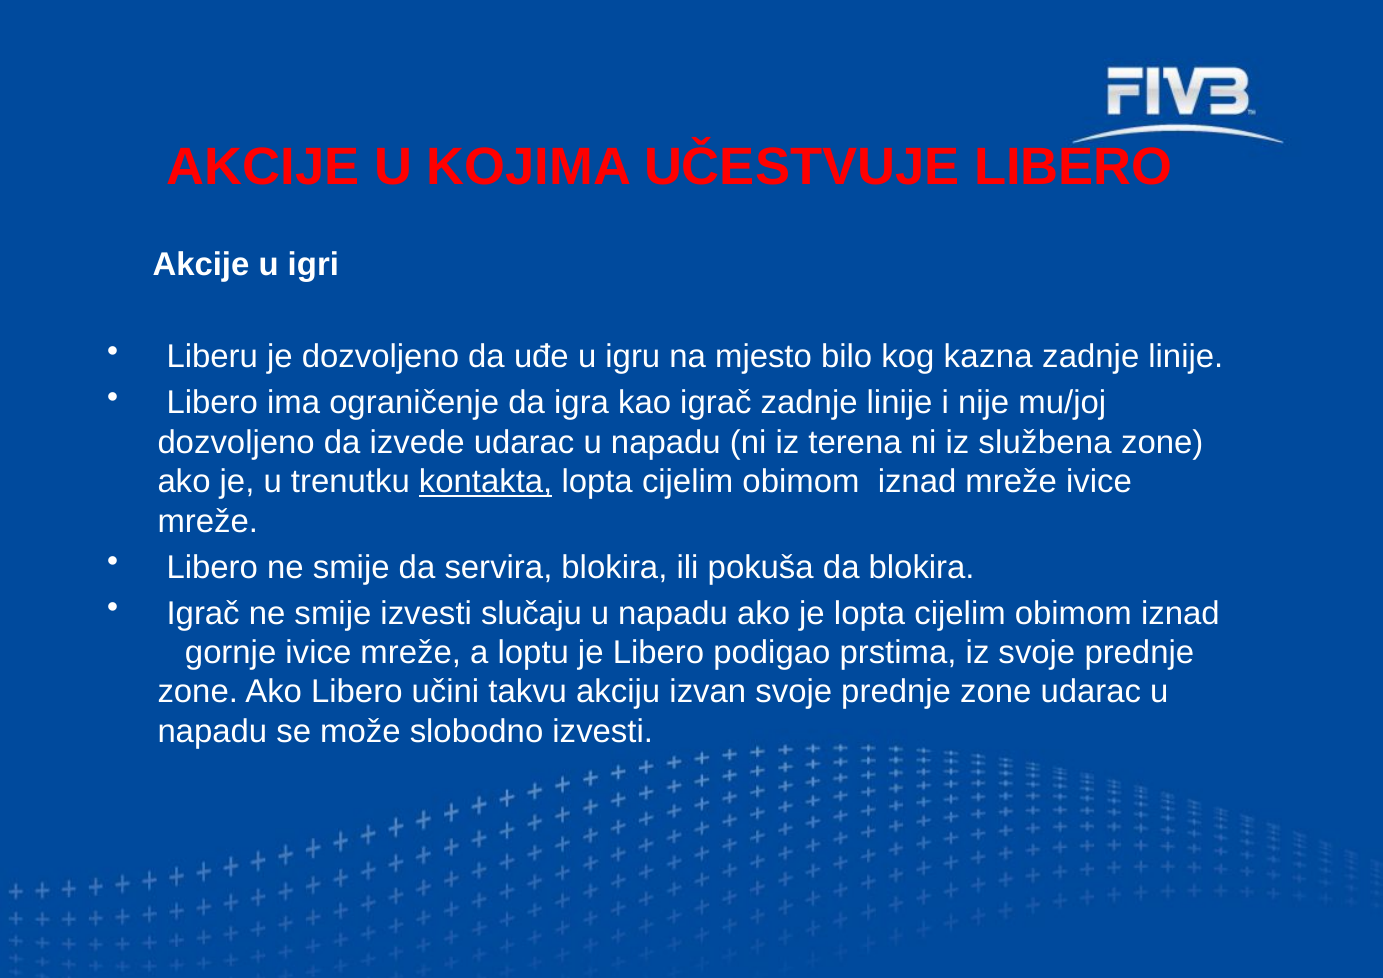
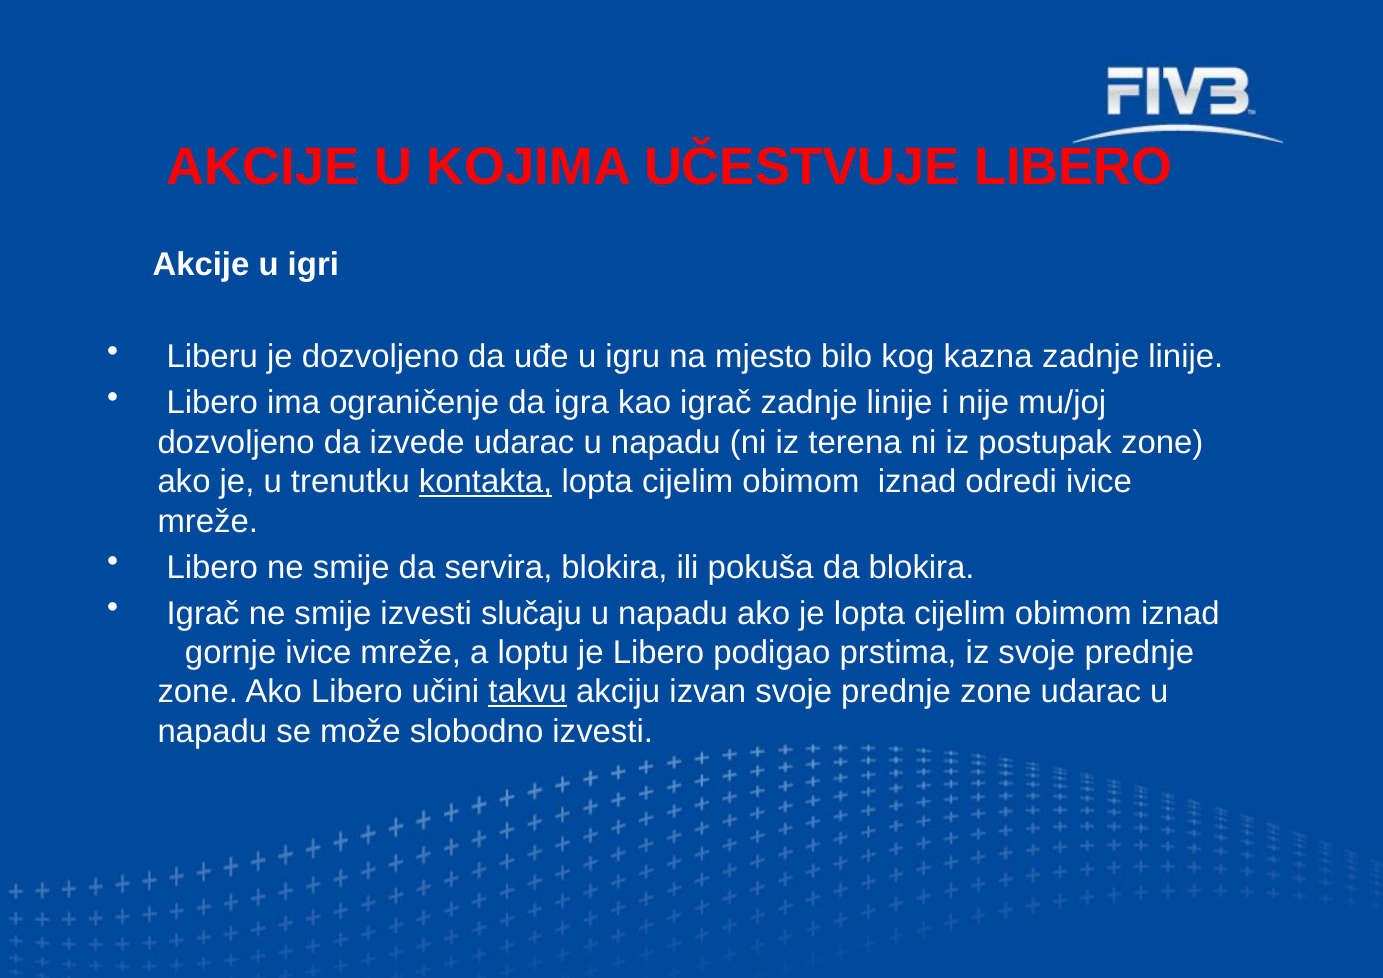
službena: službena -> postupak
iznad mreže: mreže -> odredi
takvu underline: none -> present
